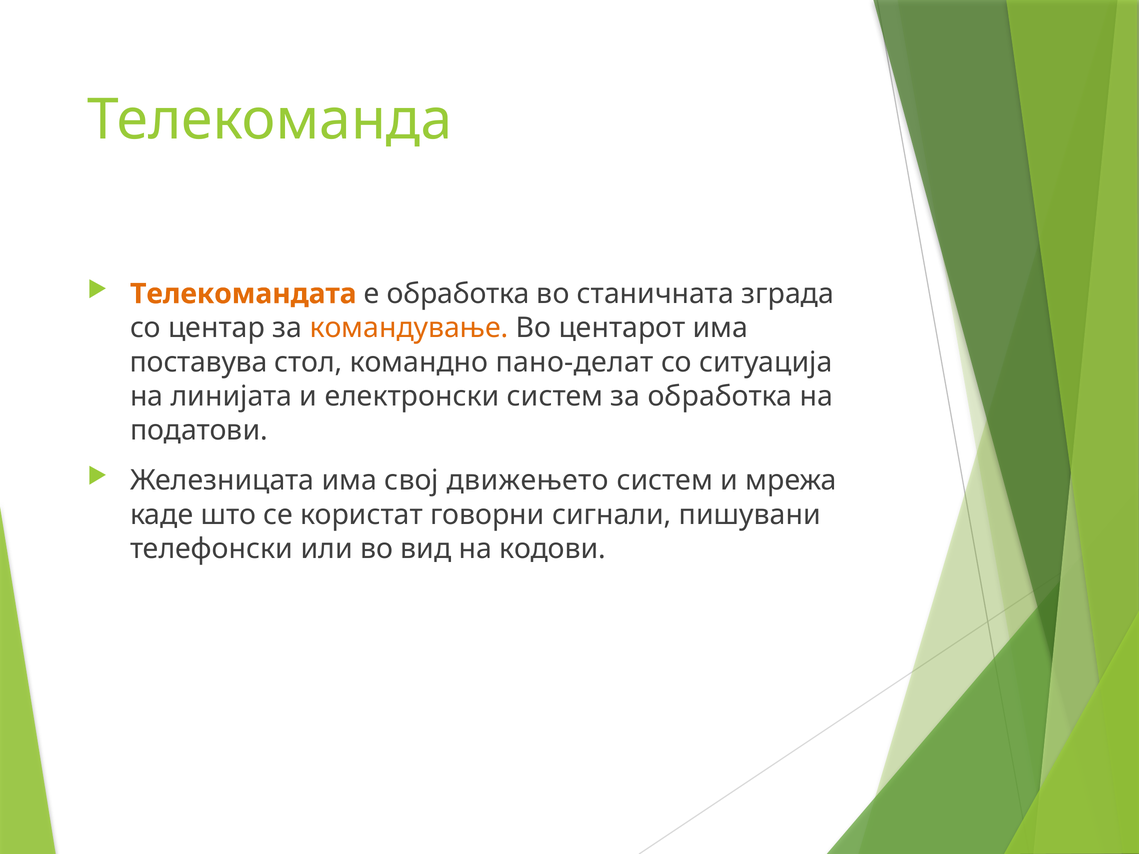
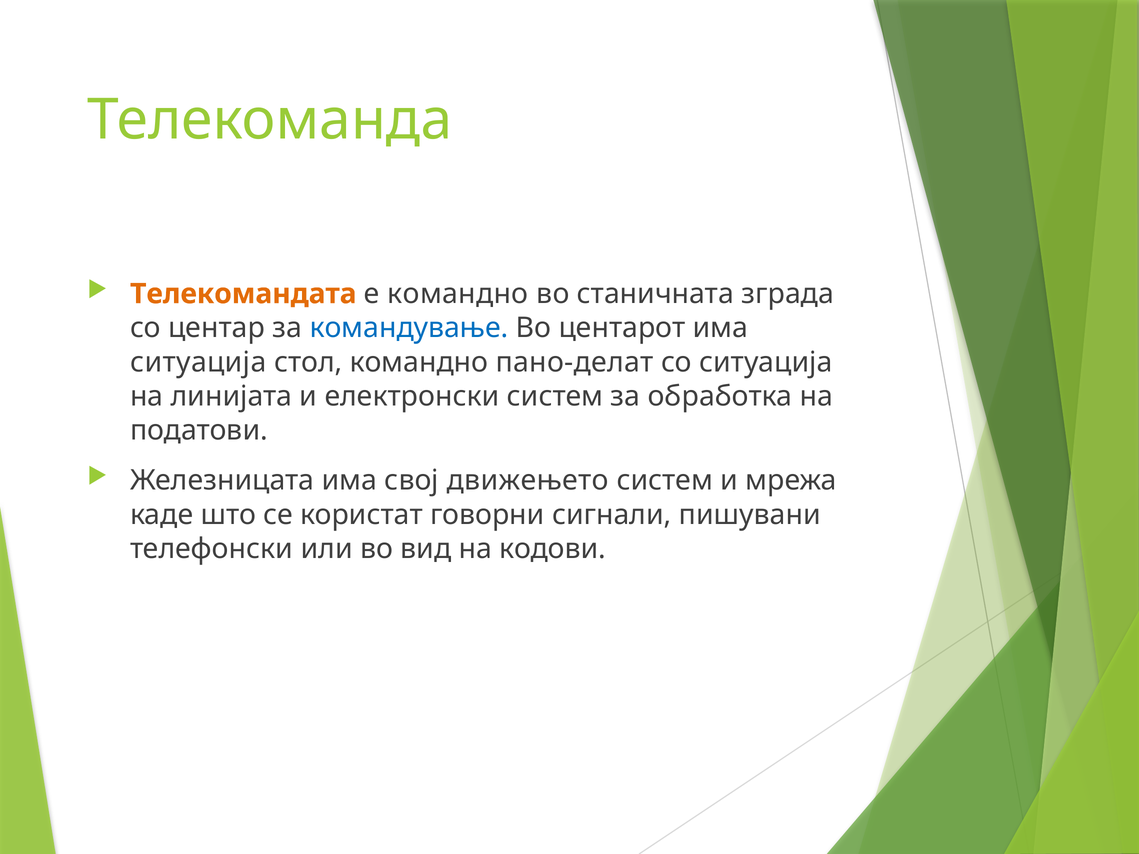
е обработка: обработка -> командно
командување colour: orange -> blue
поставува at (199, 362): поставува -> ситуација
